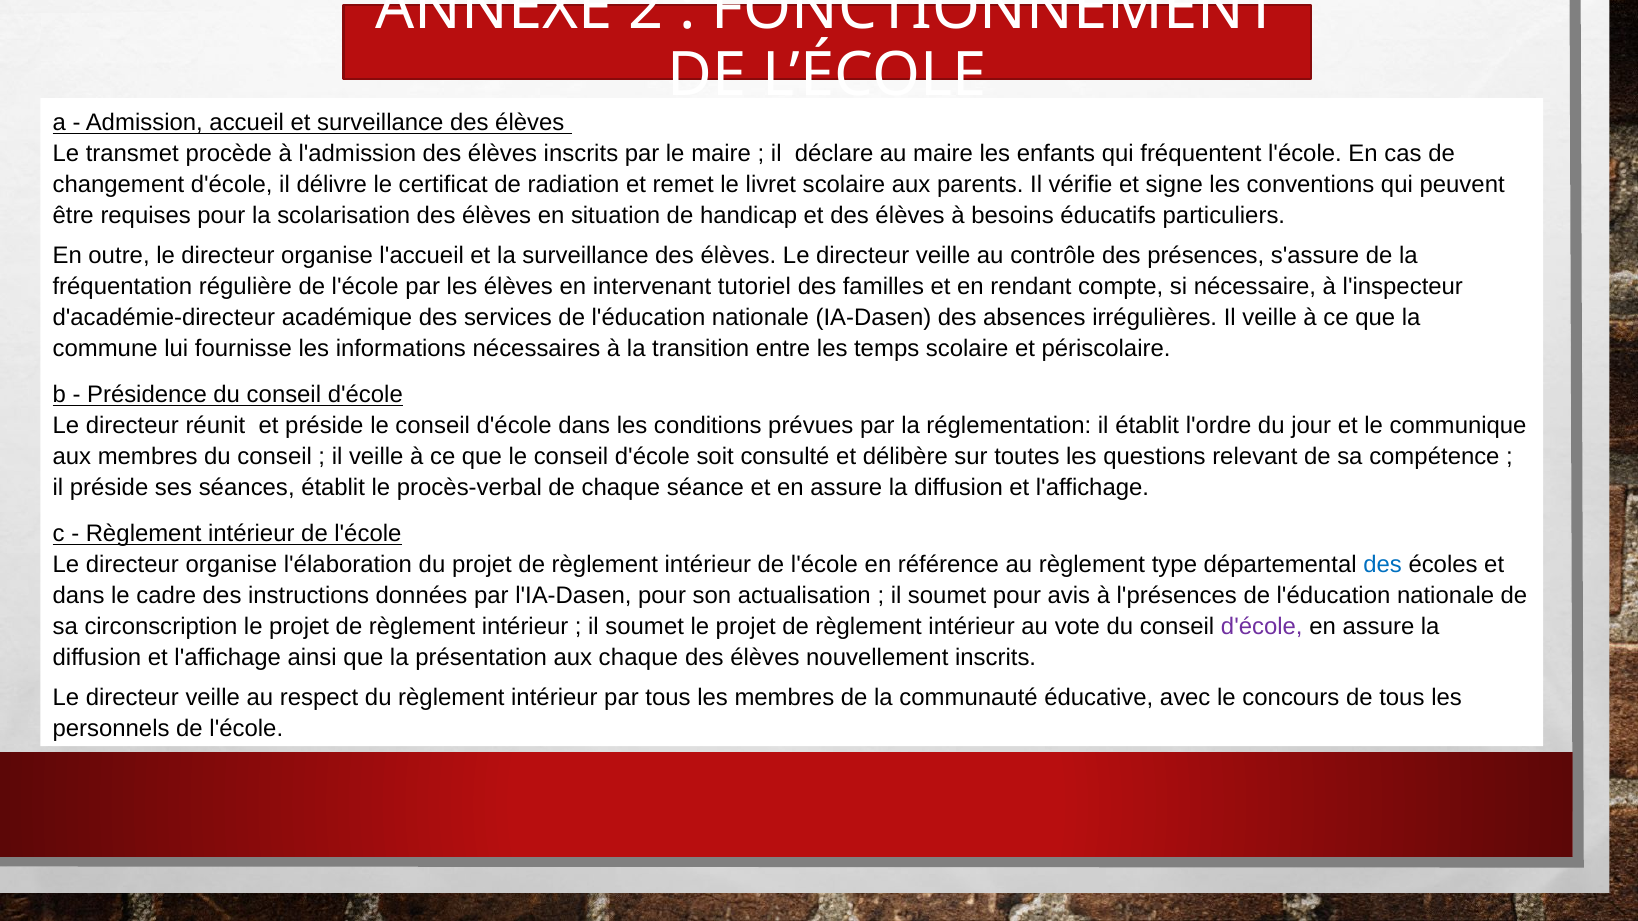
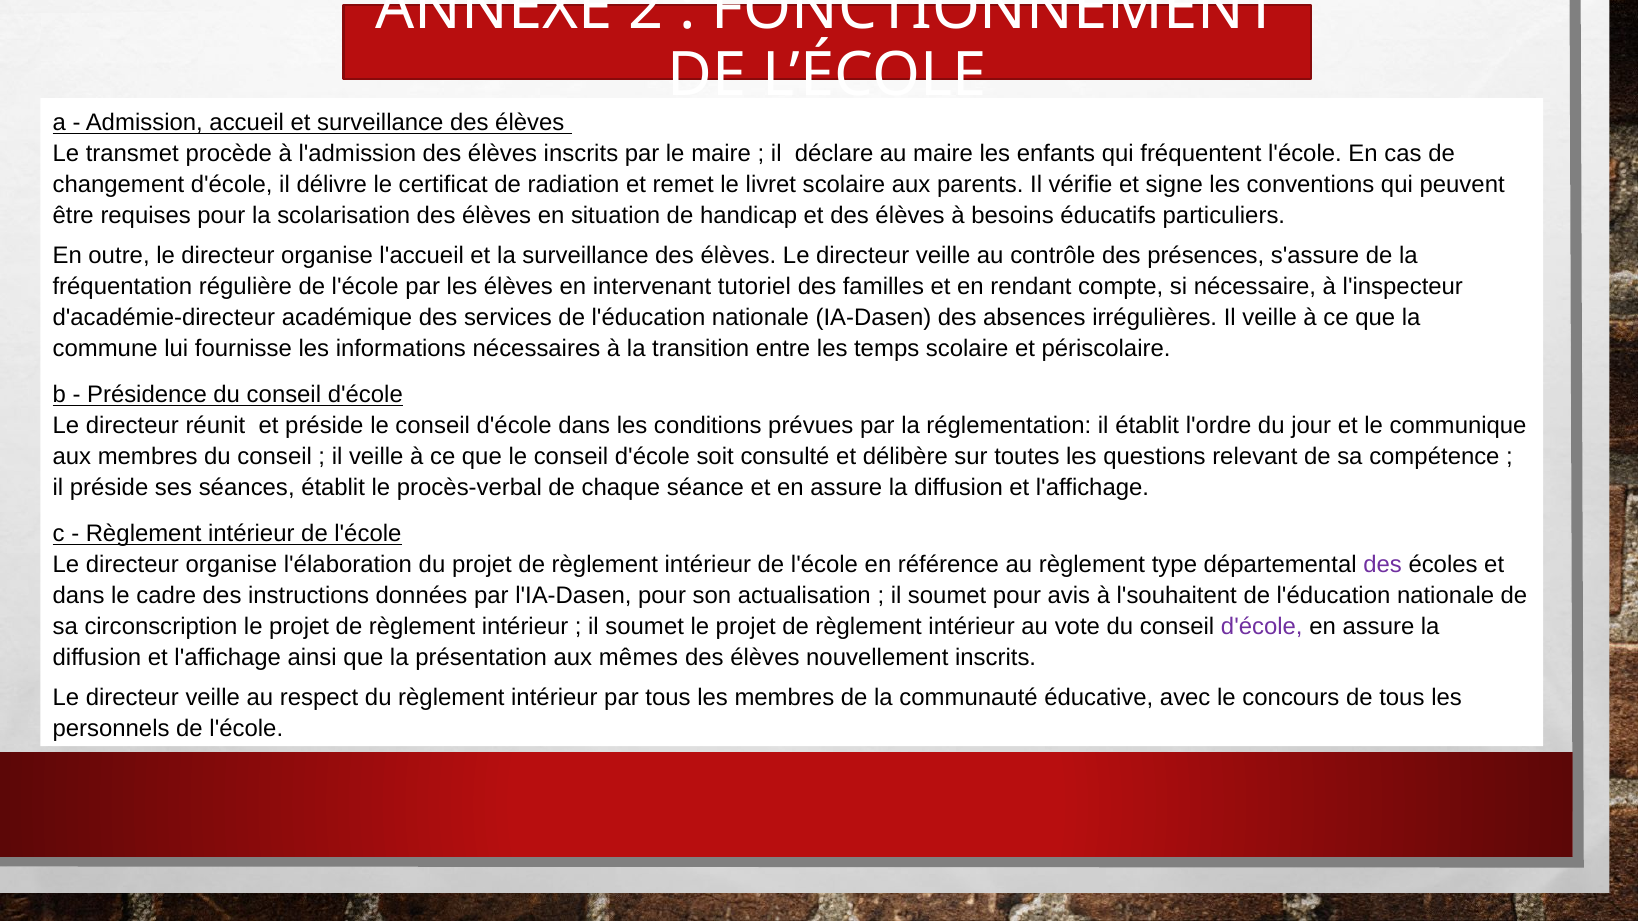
des at (1383, 565) colour: blue -> purple
l'présences: l'présences -> l'souhaitent
aux chaque: chaque -> mêmes
